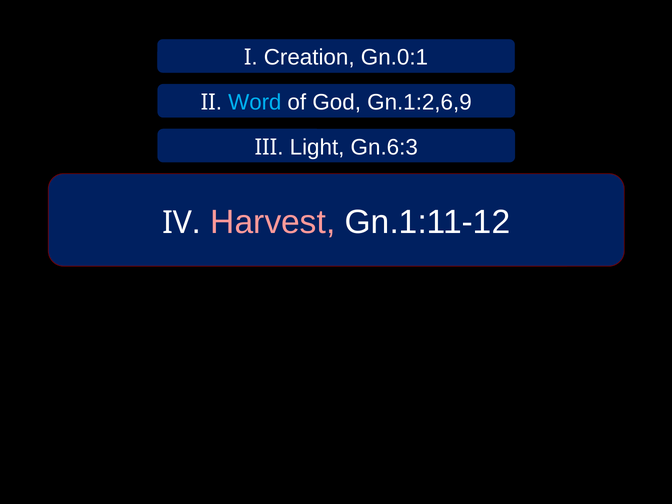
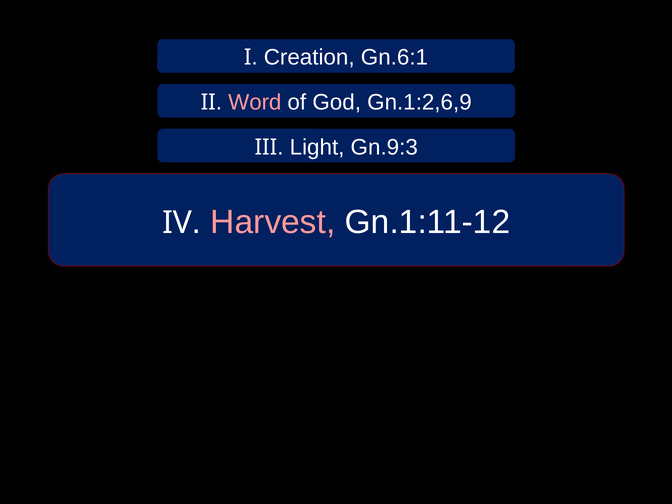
Gn.0:1: Gn.0:1 -> Gn.6:1
Word colour: light blue -> pink
Gn.6:3: Gn.6:3 -> Gn.9:3
